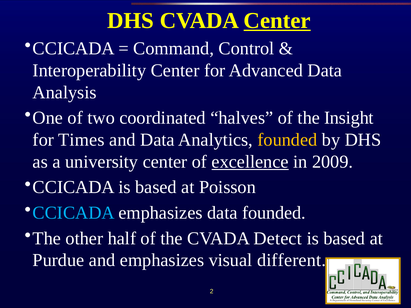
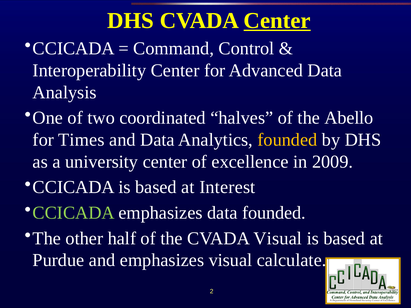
Insight: Insight -> Abello
excellence underline: present -> none
Poisson: Poisson -> Interest
CCICADA at (74, 213) colour: light blue -> light green
CVADA Detect: Detect -> Visual
different: different -> calculate
